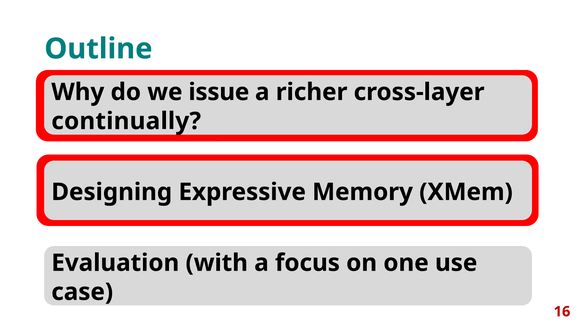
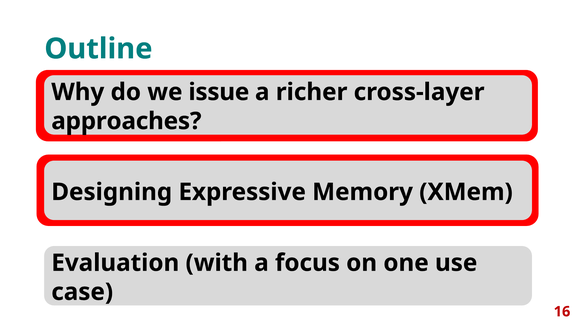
continually: continually -> approaches
